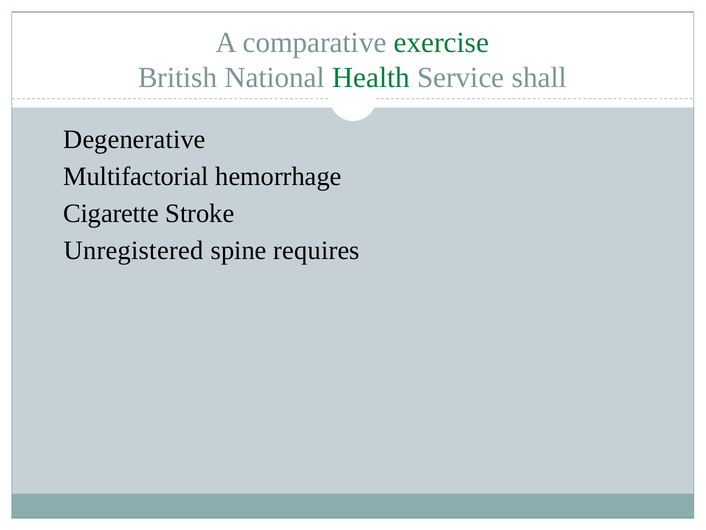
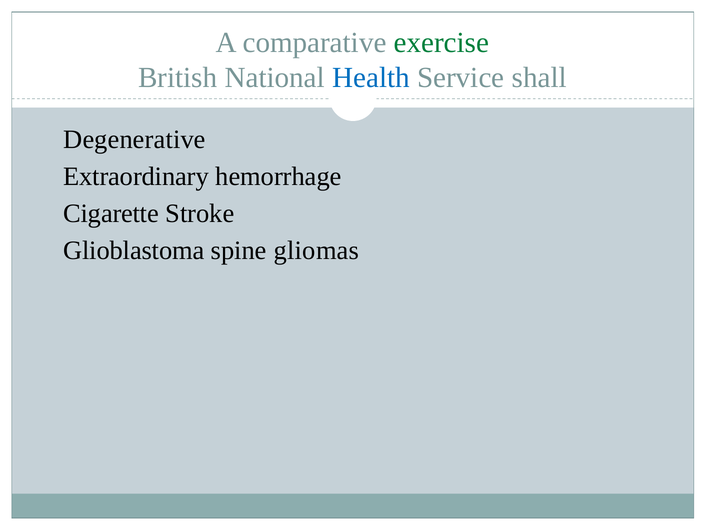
Health colour: green -> blue
Multifactorial: Multifactorial -> Extraordinary
Unregistered: Unregistered -> Glioblastoma
requires: requires -> gliomas
